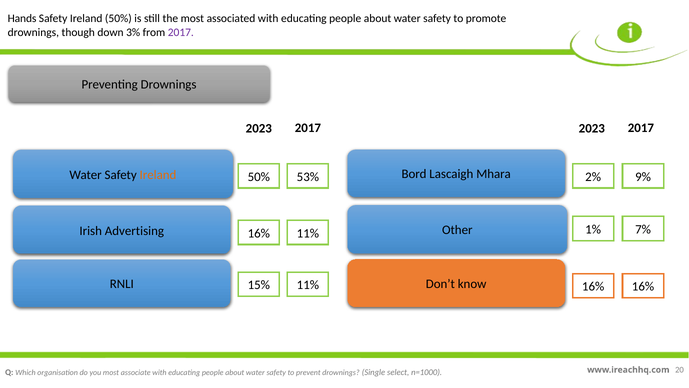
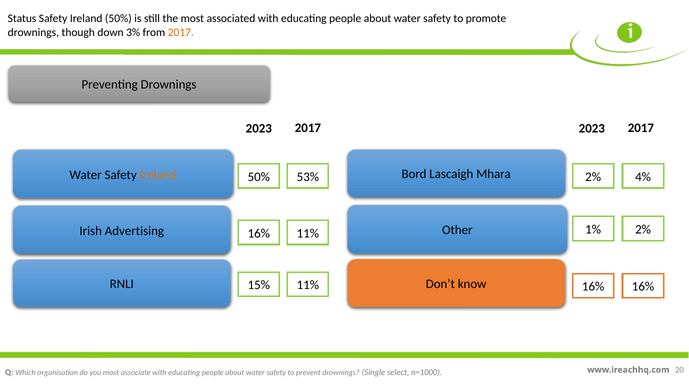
Hands: Hands -> Status
2017 at (181, 32) colour: purple -> orange
9%: 9% -> 4%
7% at (643, 229): 7% -> 2%
